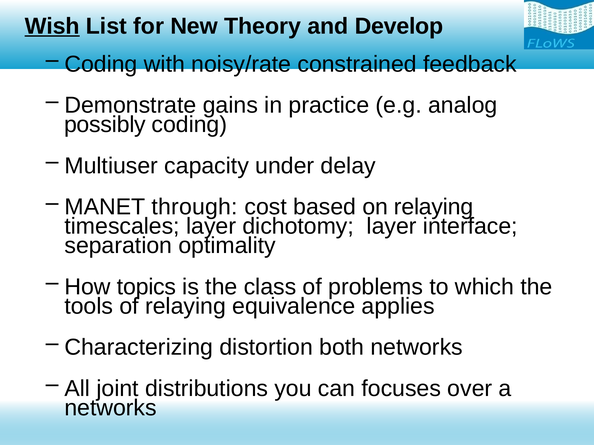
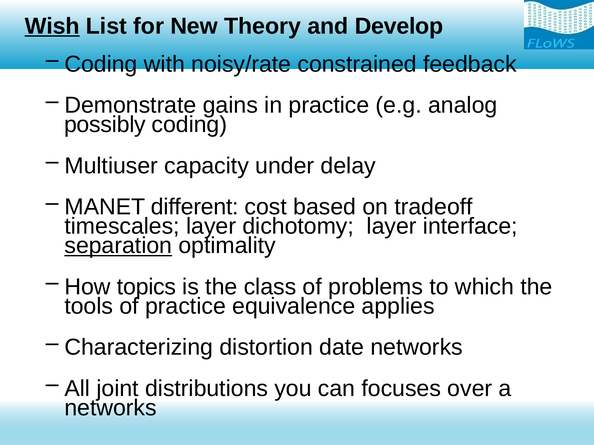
through: through -> different
on relaying: relaying -> tradeoff
separation underline: none -> present
of relaying: relaying -> practice
both: both -> date
